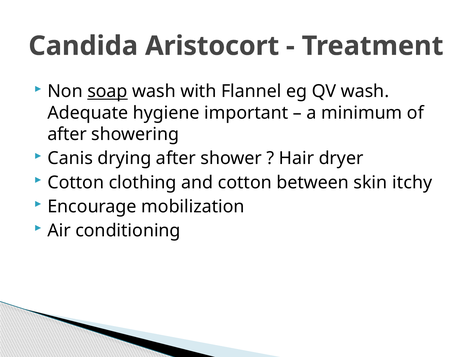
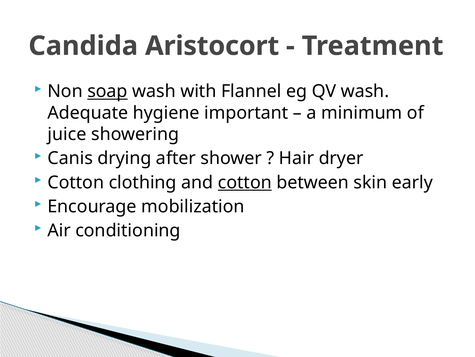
after at (67, 134): after -> juice
cotton at (245, 182) underline: none -> present
itchy: itchy -> early
